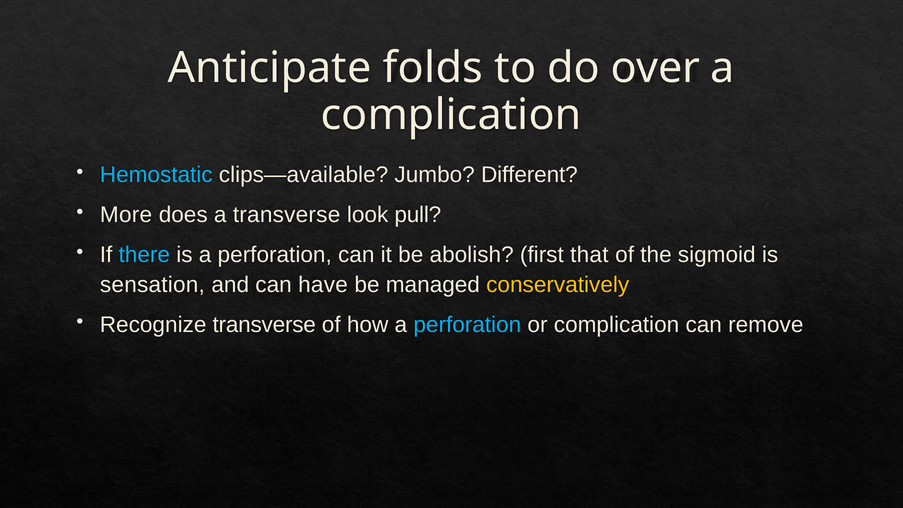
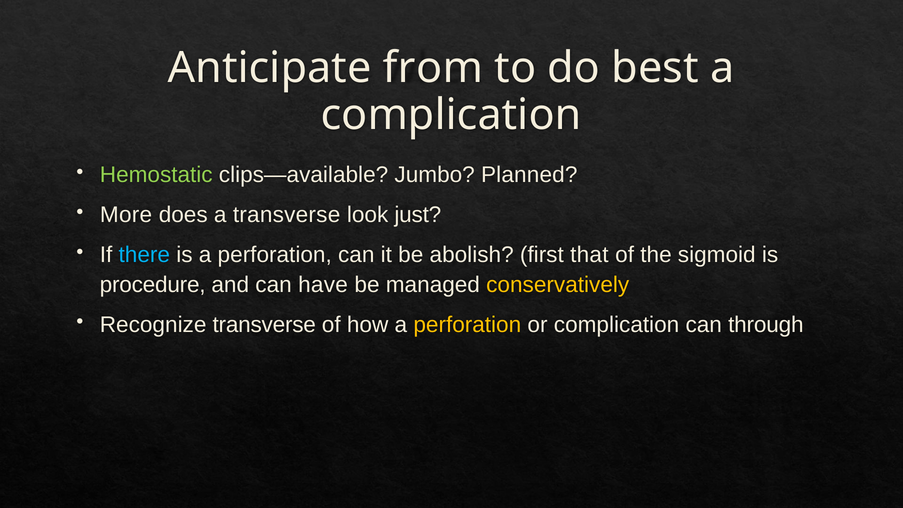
folds: folds -> from
over: over -> best
Hemostatic colour: light blue -> light green
Different: Different -> Planned
pull: pull -> just
sensation: sensation -> procedure
perforation at (467, 325) colour: light blue -> yellow
remove: remove -> through
